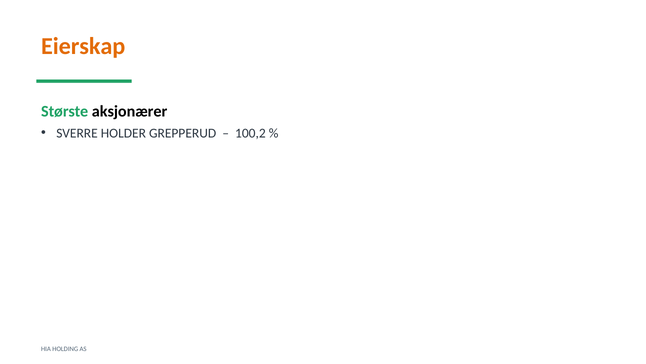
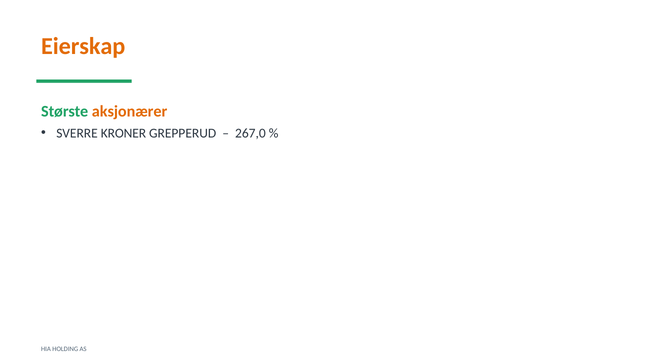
aksjonærer colour: black -> orange
HOLDER: HOLDER -> KRONER
100,2: 100,2 -> 267,0
